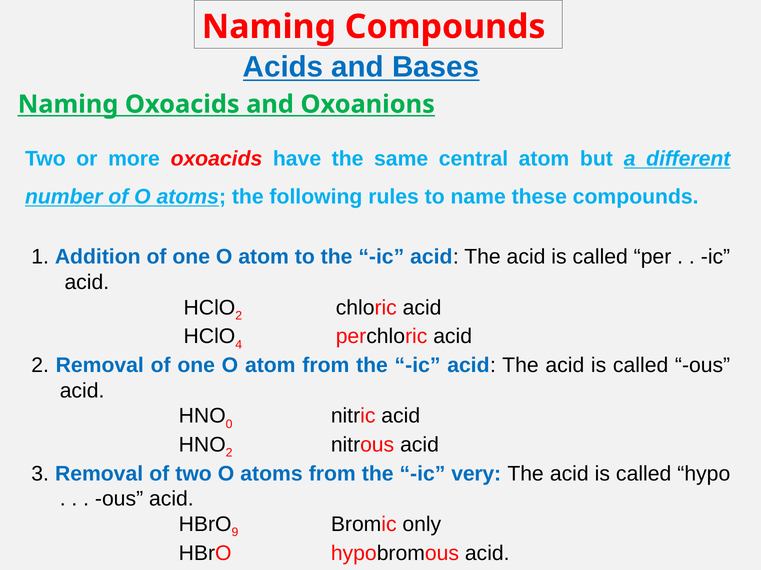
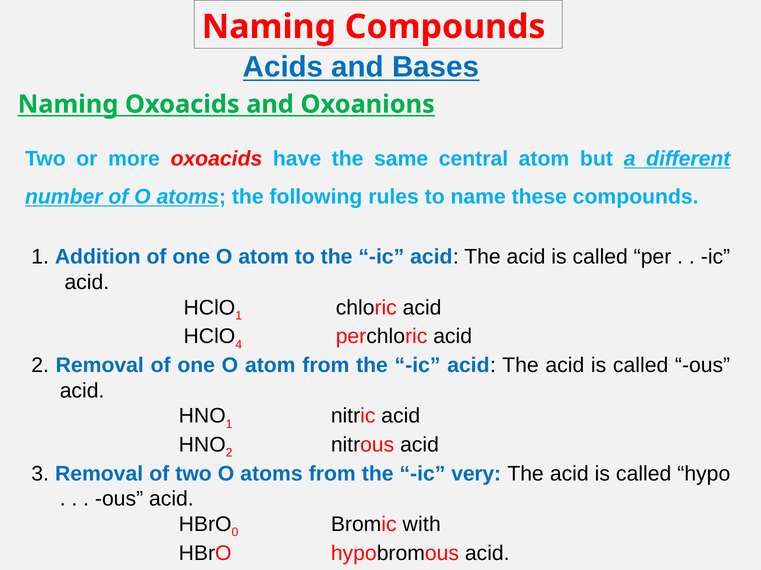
2 at (239, 316): 2 -> 1
0 at (229, 425): 0 -> 1
9: 9 -> 0
only: only -> with
